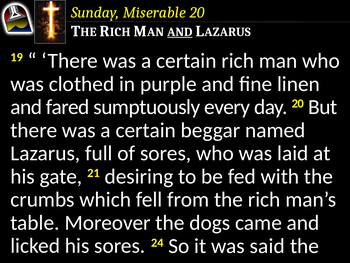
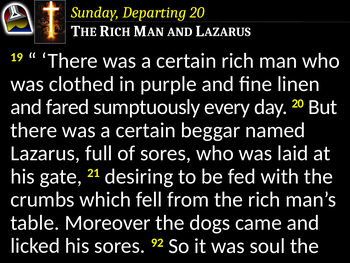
Miserable: Miserable -> Departing
AND at (180, 32) underline: present -> none
24: 24 -> 92
said: said -> soul
